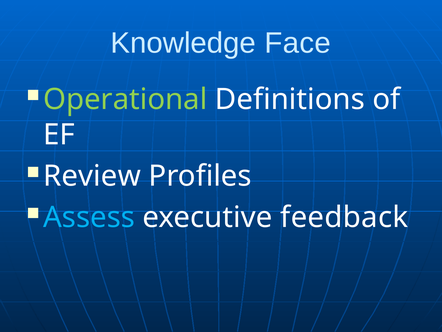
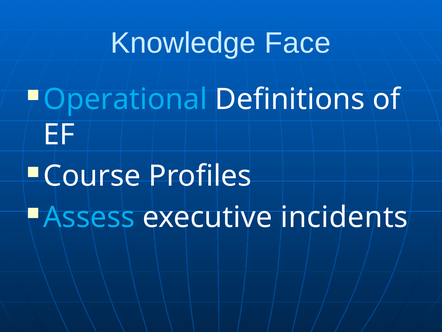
Operational colour: light green -> light blue
Review: Review -> Course
feedback: feedback -> incidents
